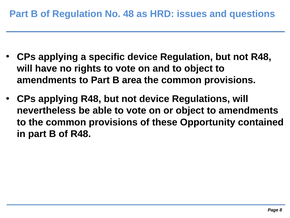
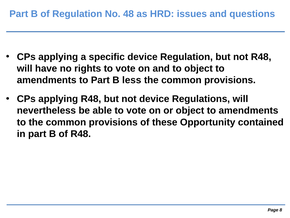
area: area -> less
